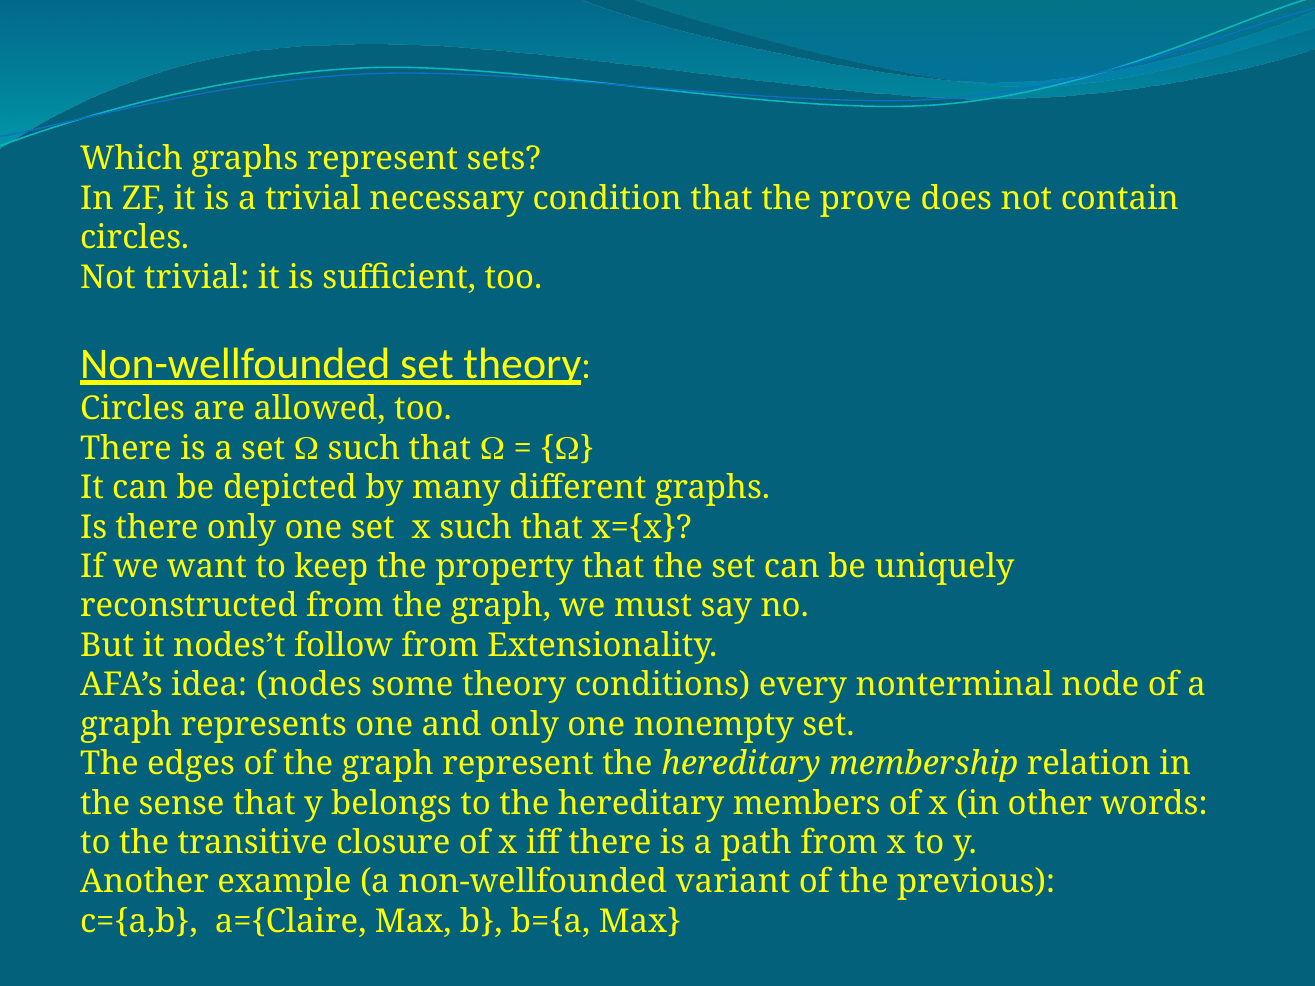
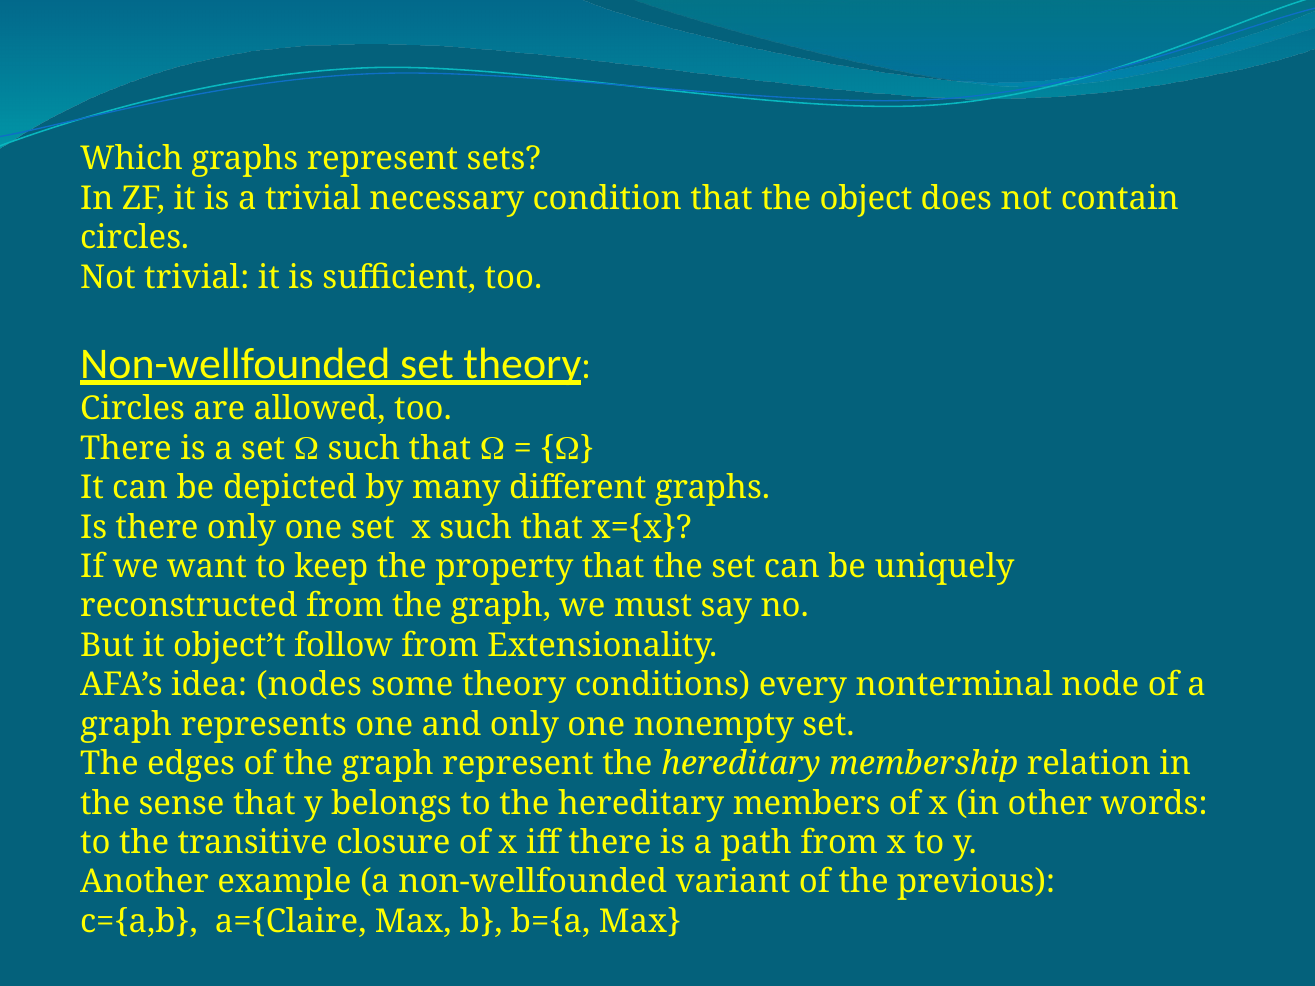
prove: prove -> object
nodes’t: nodes’t -> object’t
